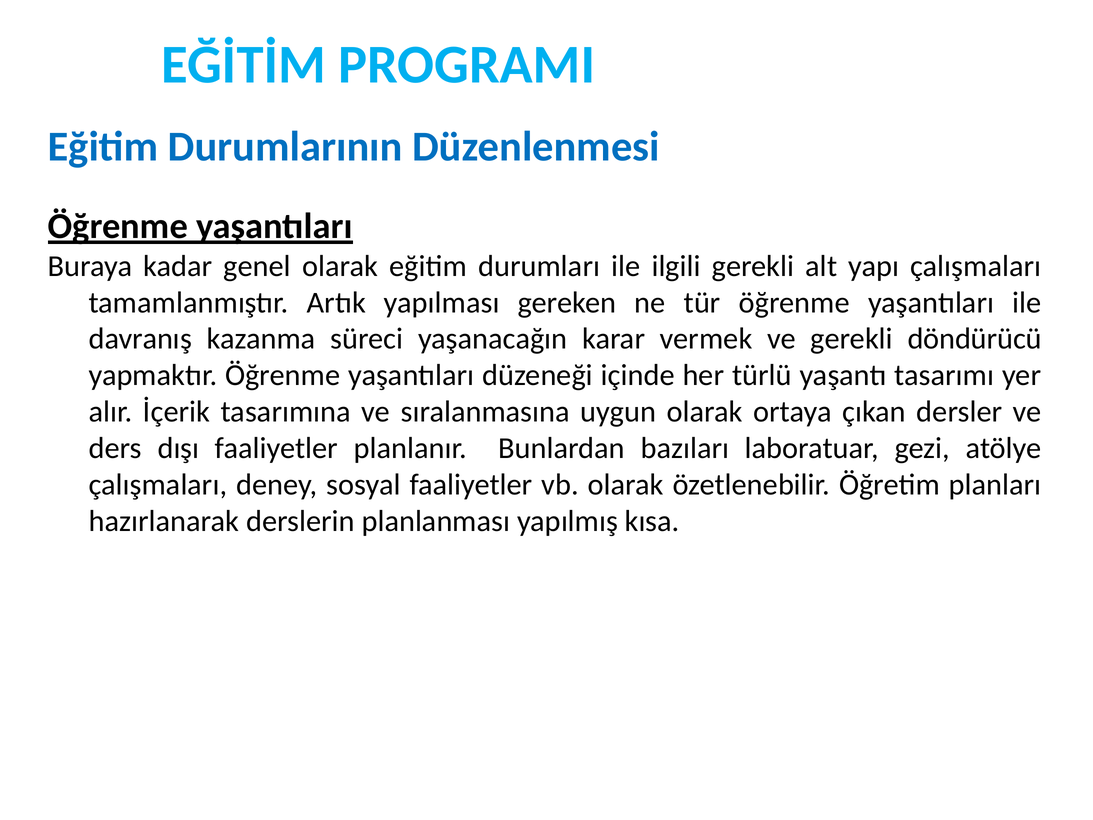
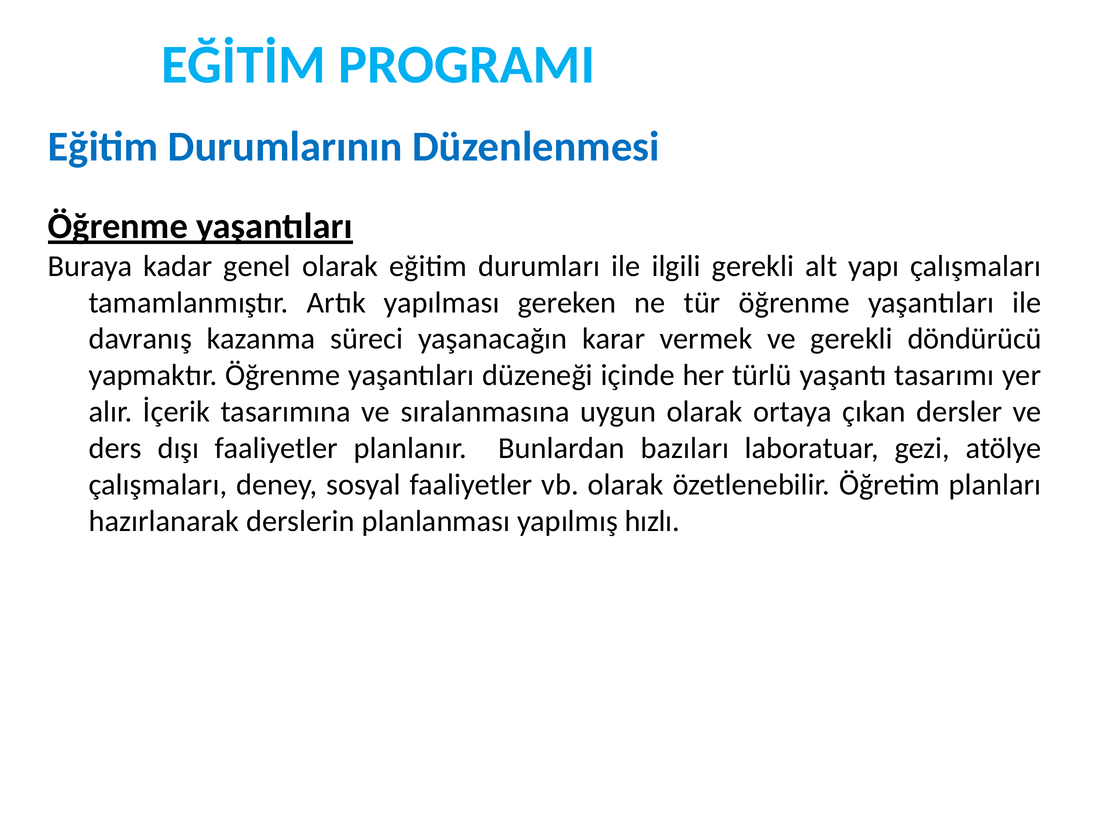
kısa: kısa -> hızlı
